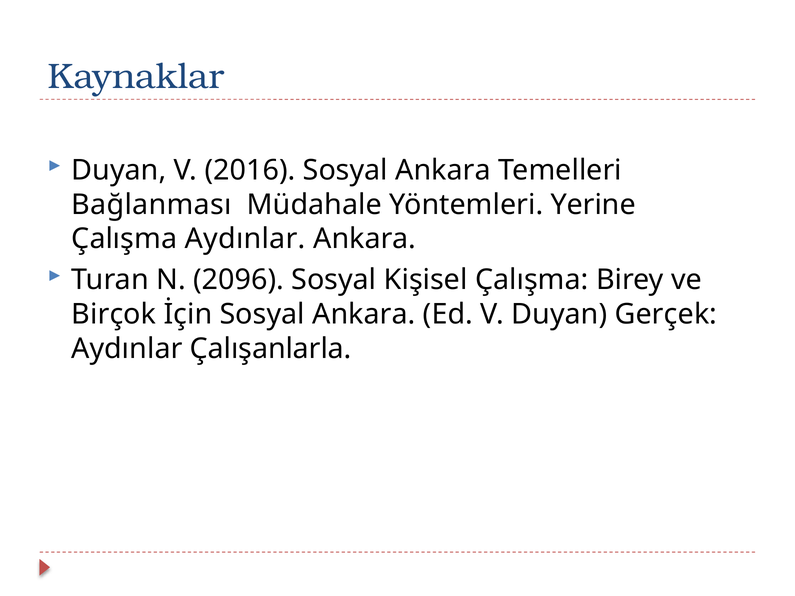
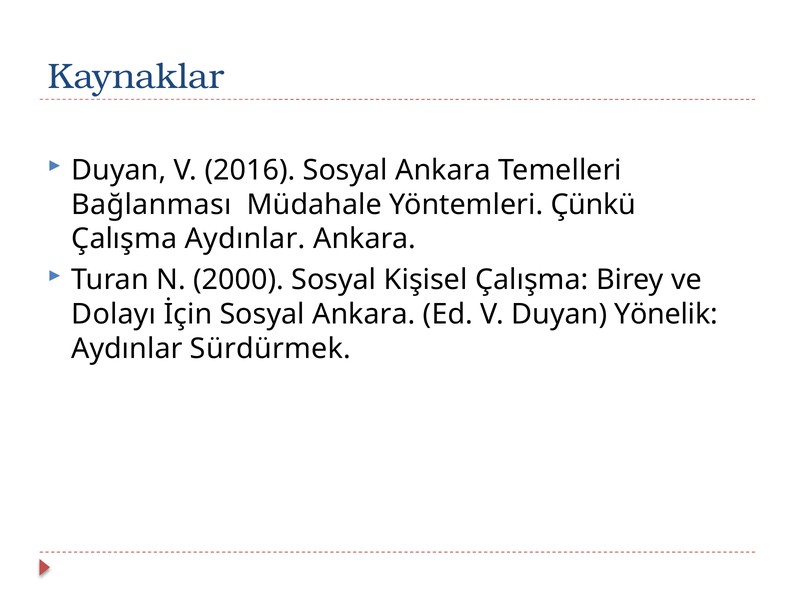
Yerine: Yerine -> Çünkü
2096: 2096 -> 2000
Birçok: Birçok -> Dolayı
Gerçek: Gerçek -> Yönelik
Çalışanlarla: Çalışanlarla -> Sürdürmek
